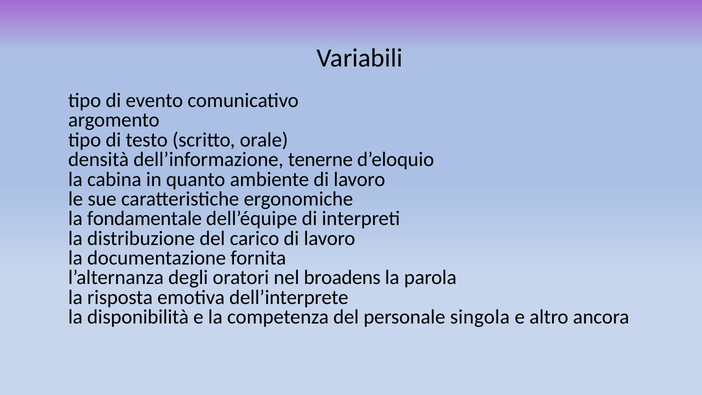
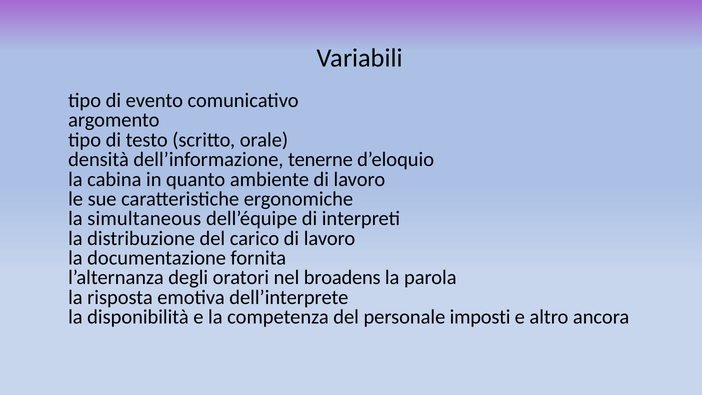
fondamentale: fondamentale -> simultaneous
singola: singola -> imposti
